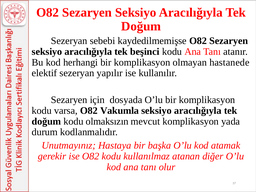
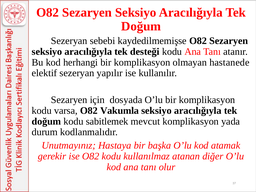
beşinci: beşinci -> desteği
olmaksızın: olmaksızın -> sabitlemek
